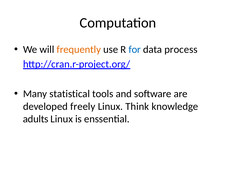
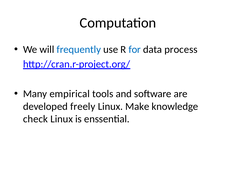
frequently colour: orange -> blue
statistical: statistical -> empirical
Think: Think -> Make
adults: adults -> check
